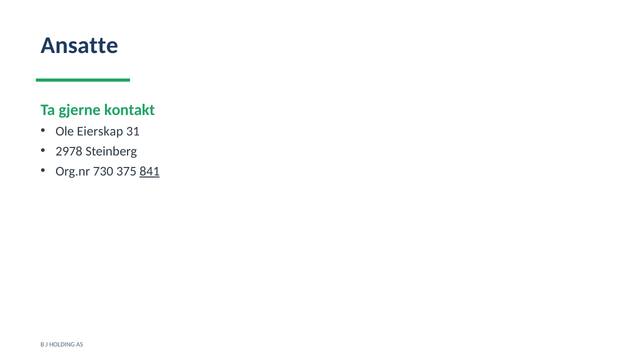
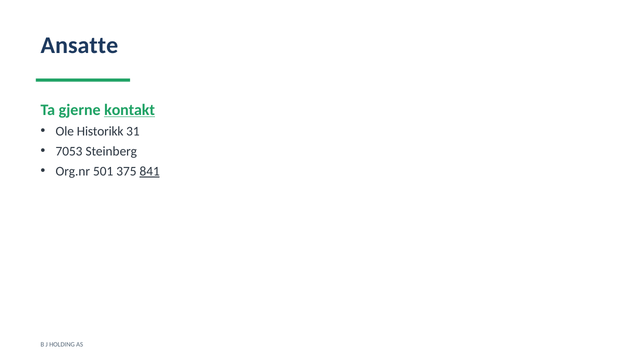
kontakt underline: none -> present
Eierskap: Eierskap -> Historikk
2978: 2978 -> 7053
730: 730 -> 501
